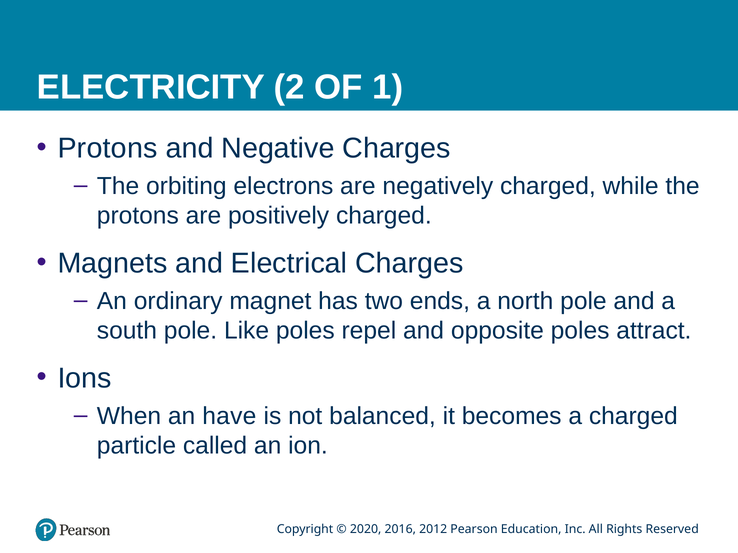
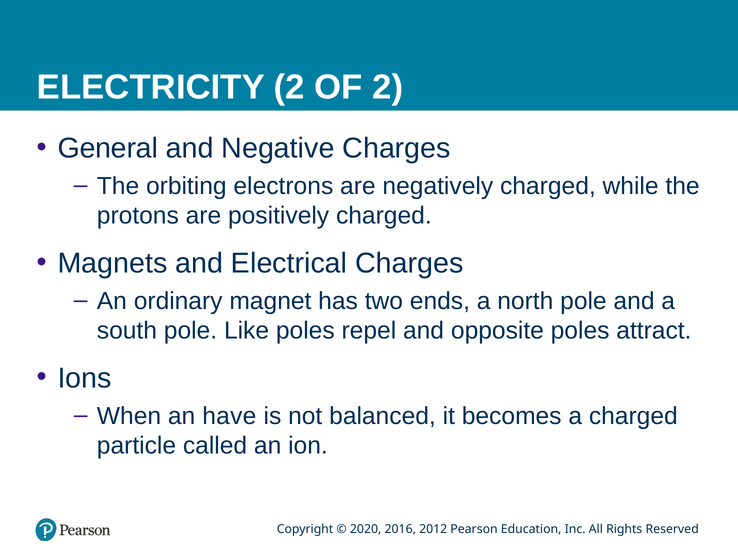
OF 1: 1 -> 2
Protons at (108, 148): Protons -> General
